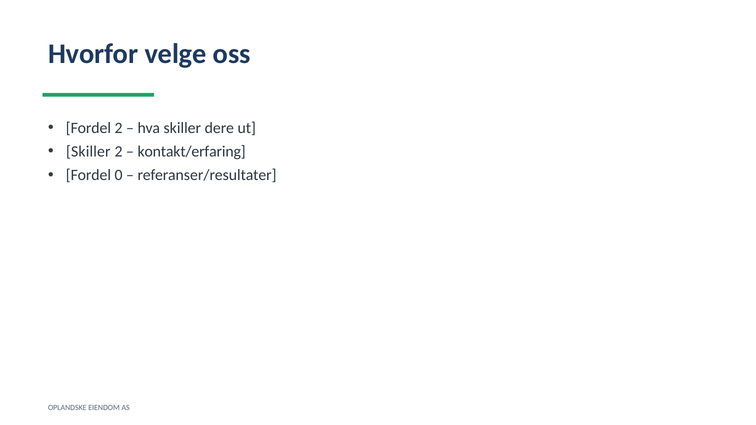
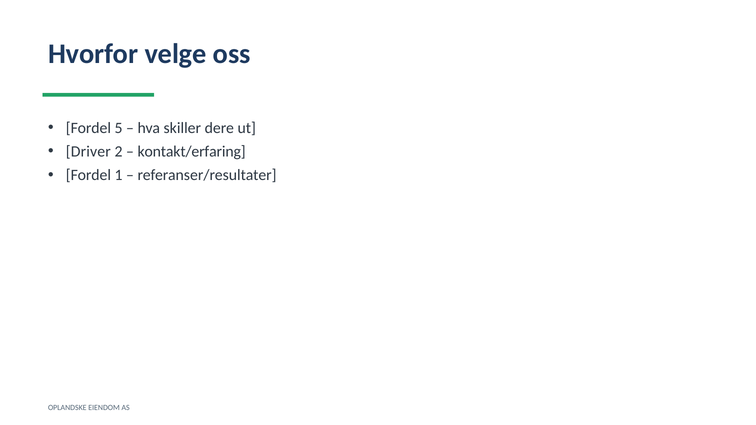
Fordel 2: 2 -> 5
Skiller at (88, 152): Skiller -> Driver
0: 0 -> 1
